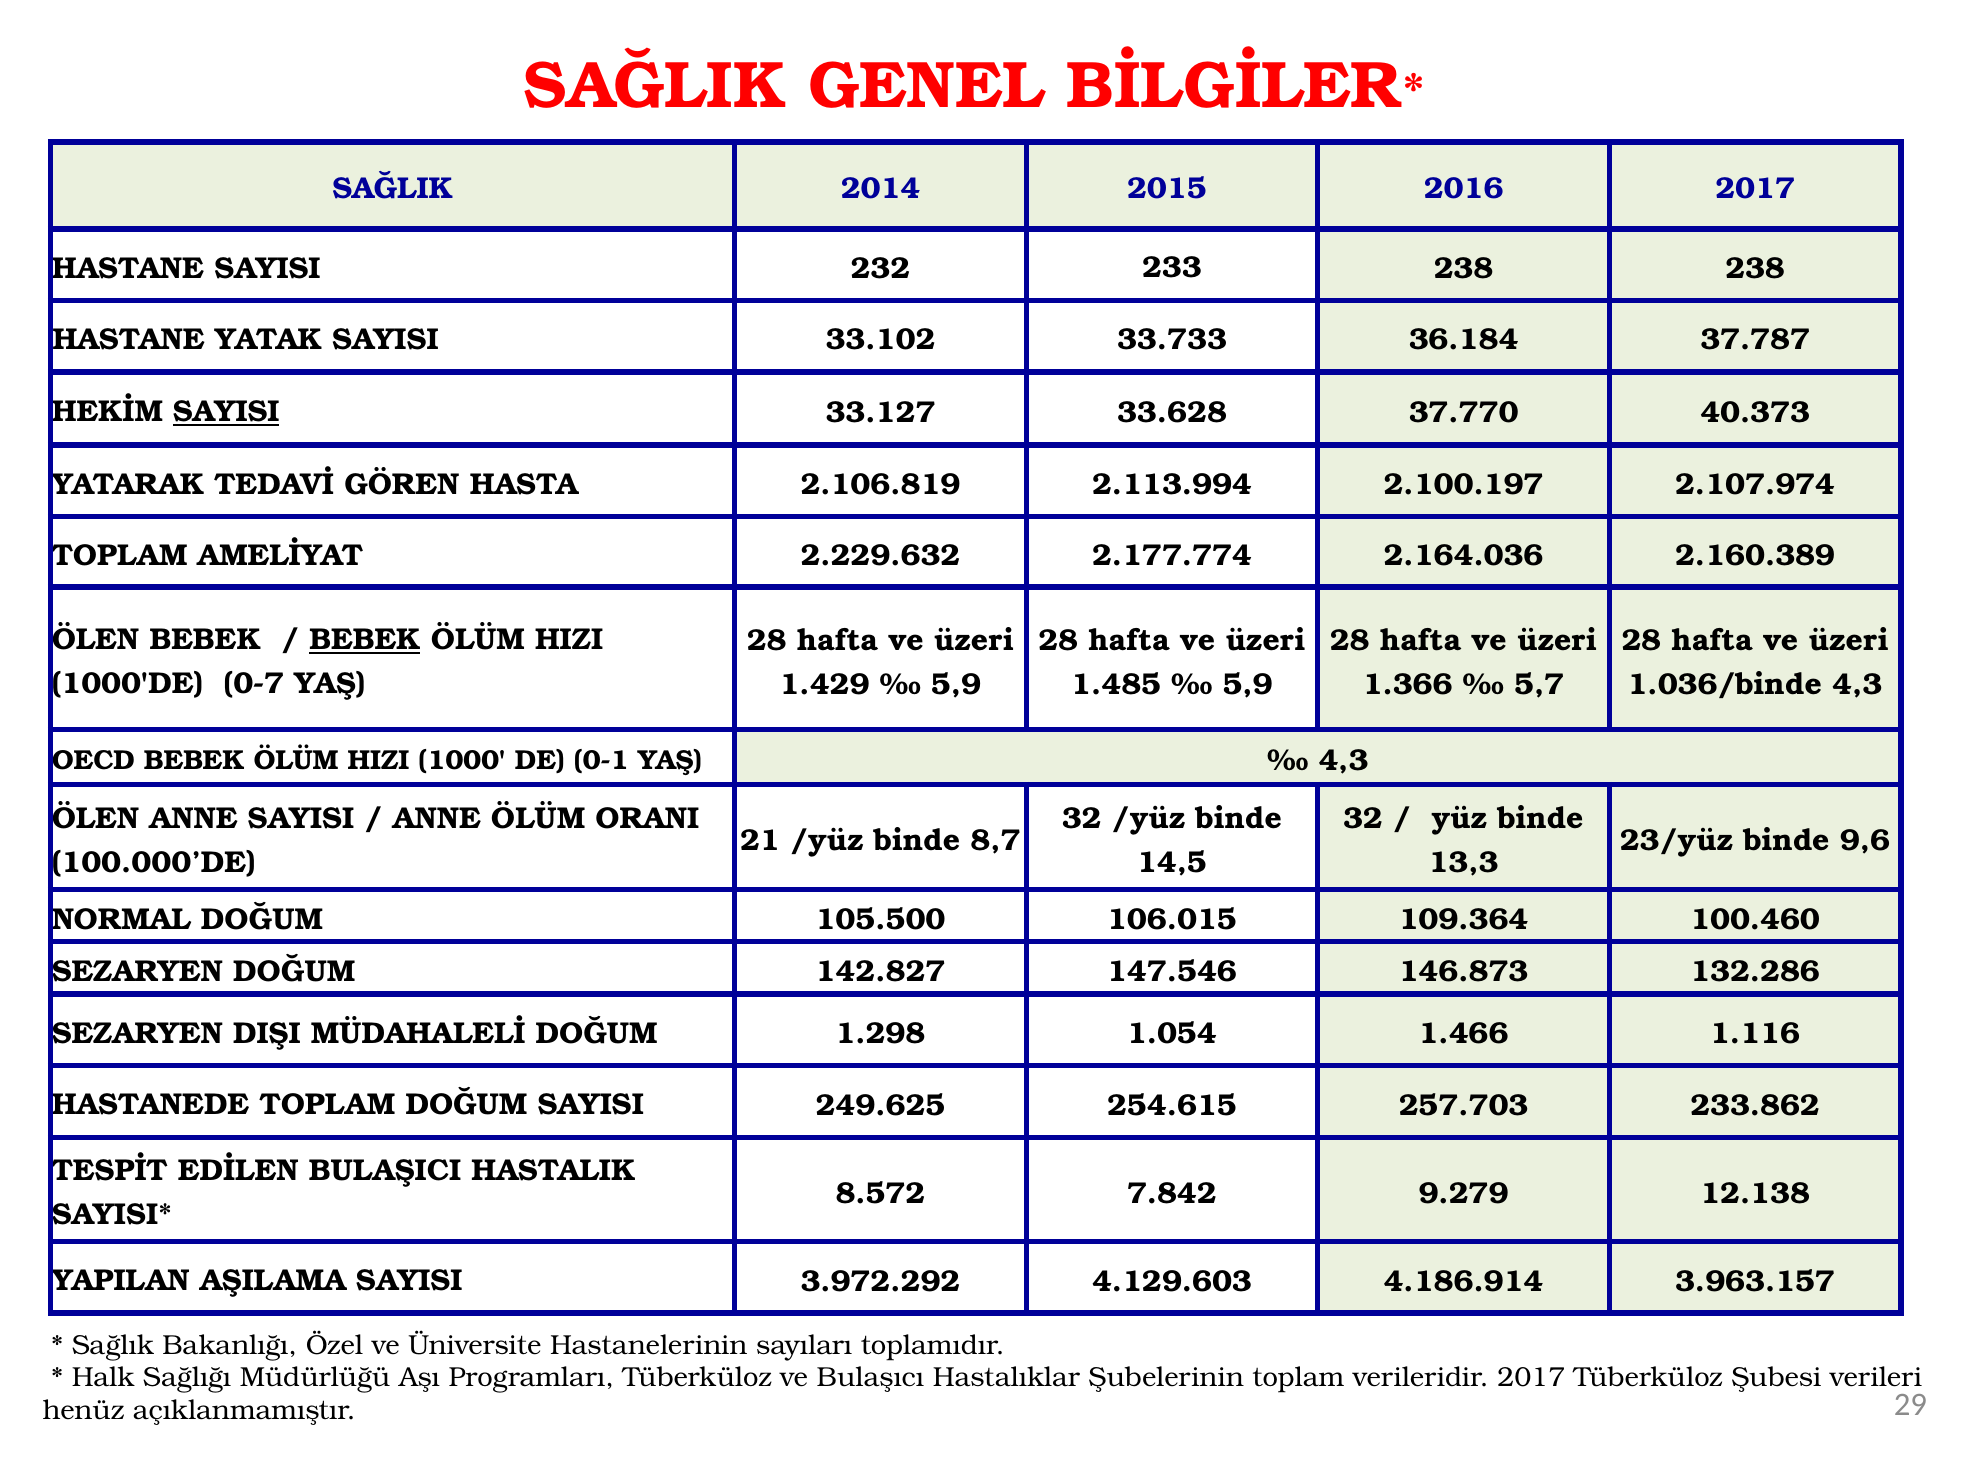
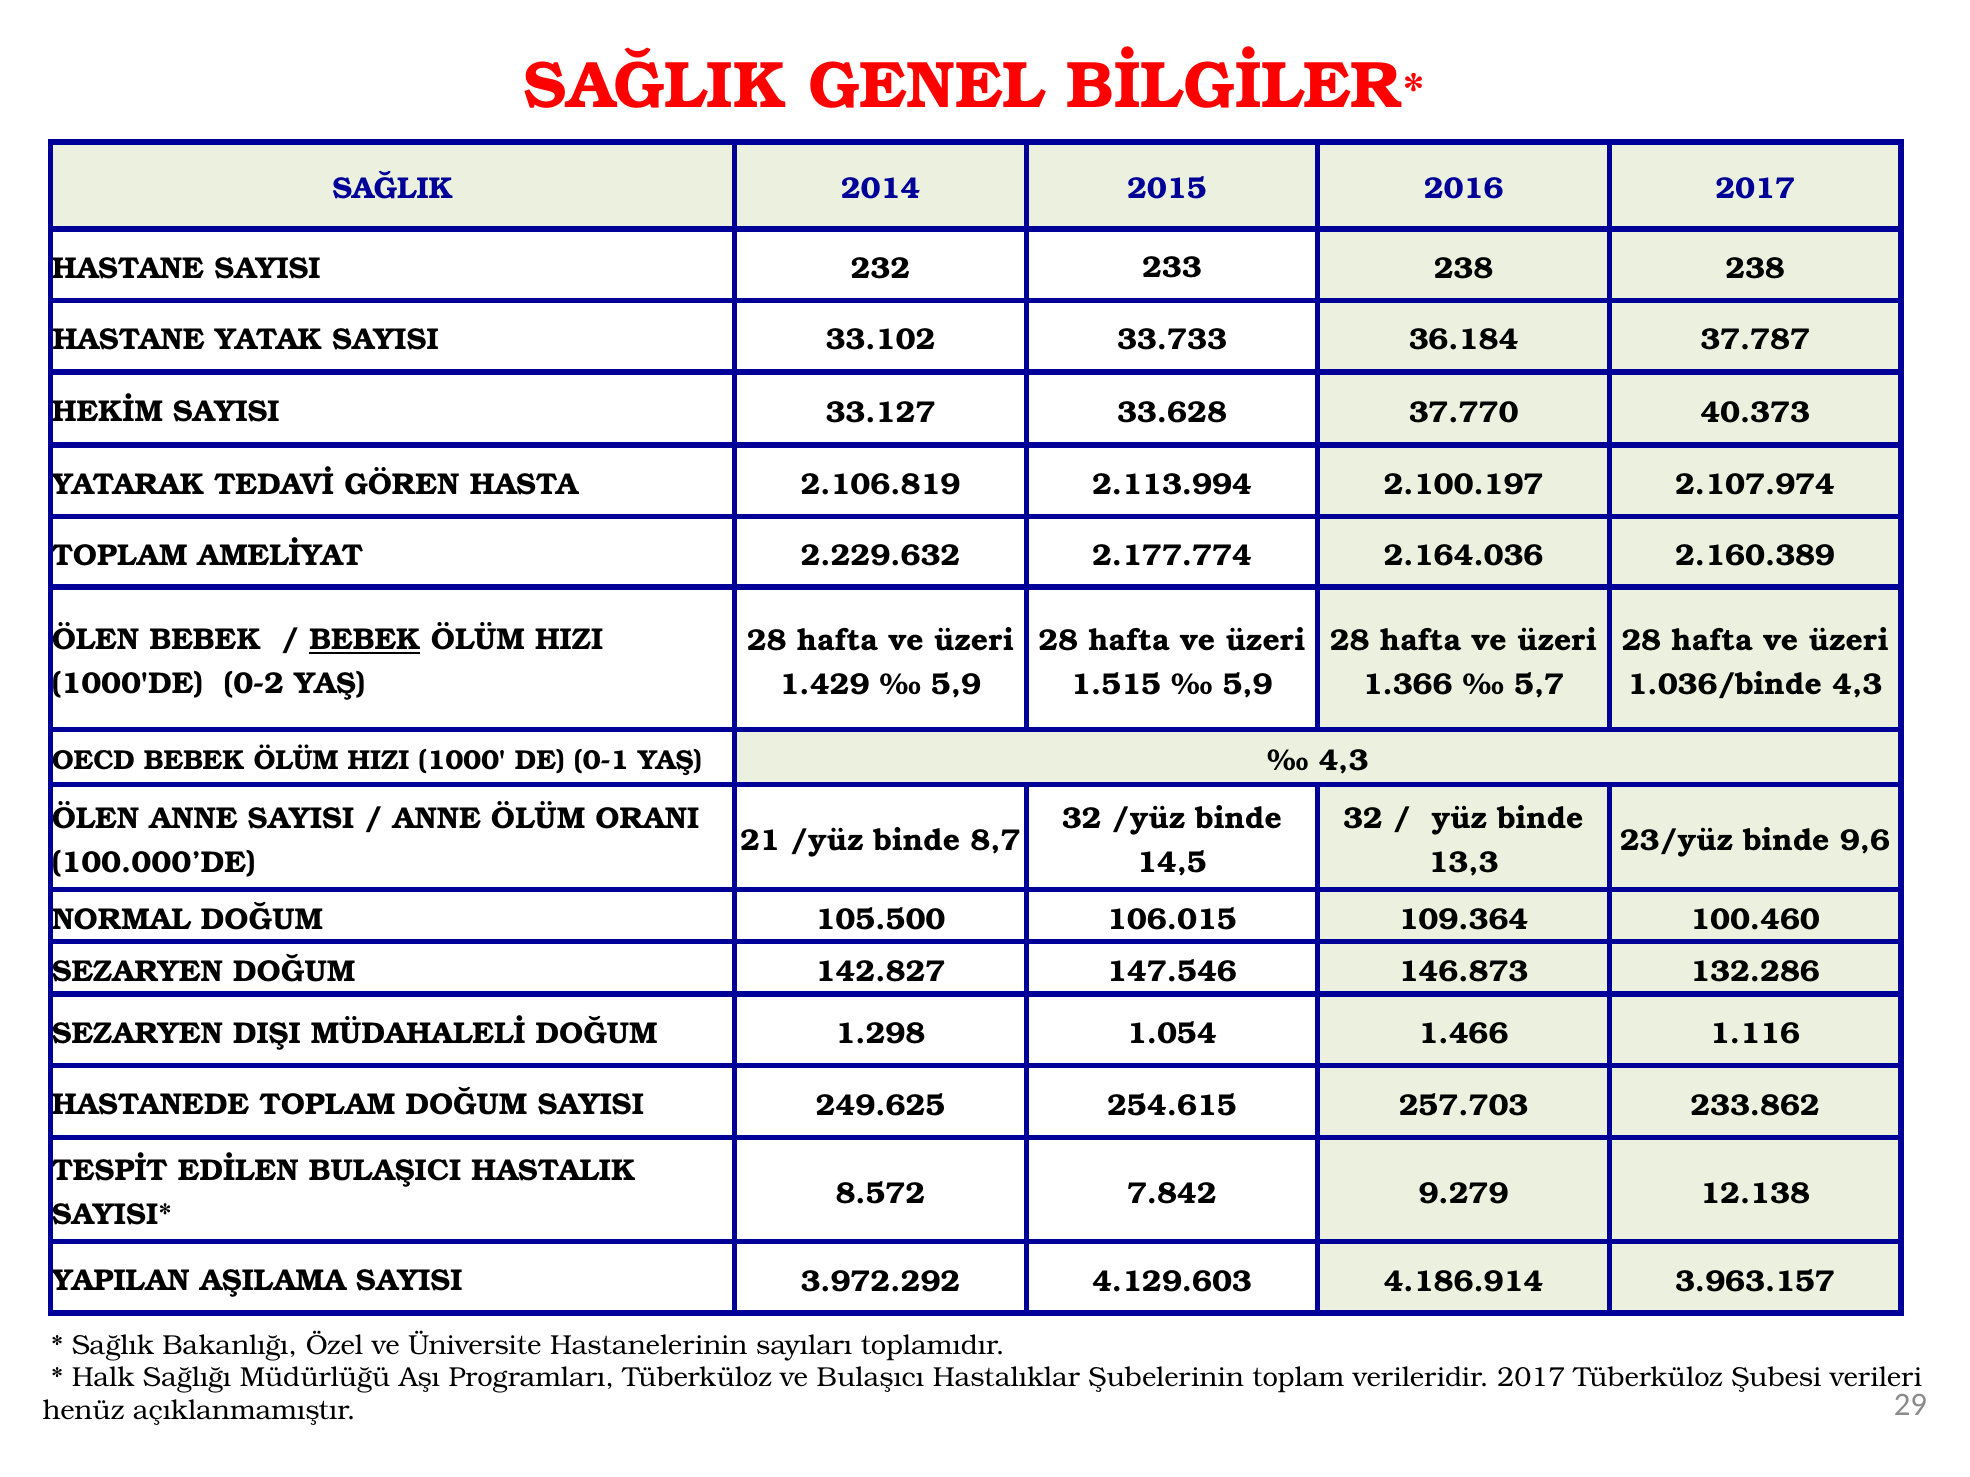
SAYISI at (226, 412) underline: present -> none
0-7: 0-7 -> 0-2
1.485: 1.485 -> 1.515
